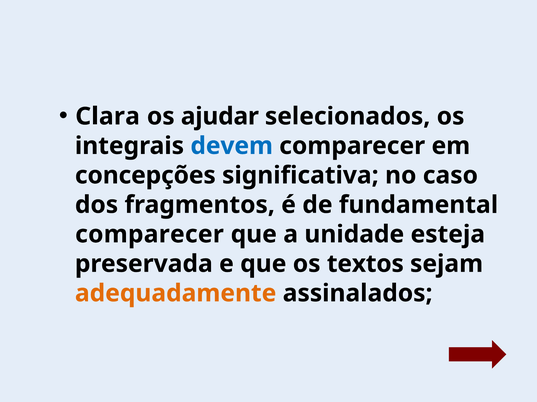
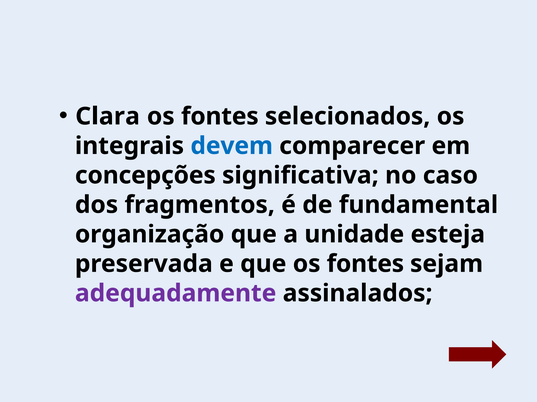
ajudar at (220, 117): ajudar -> fontes
comparecer at (149, 235): comparecer -> organização
que os textos: textos -> fontes
adequadamente colour: orange -> purple
